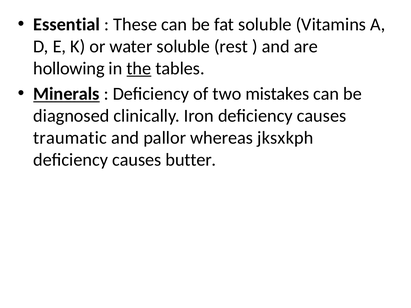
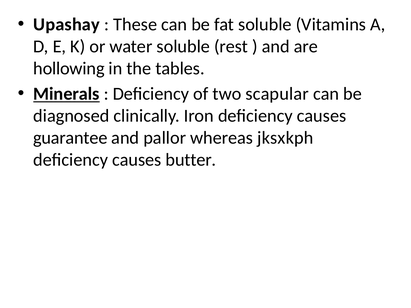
Essential: Essential -> Upashay
the underline: present -> none
mistakes: mistakes -> scapular
traumatic: traumatic -> guarantee
